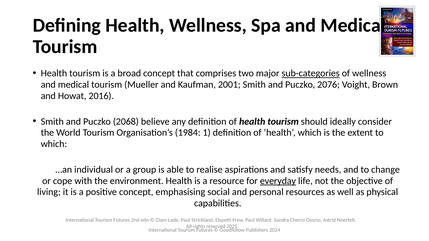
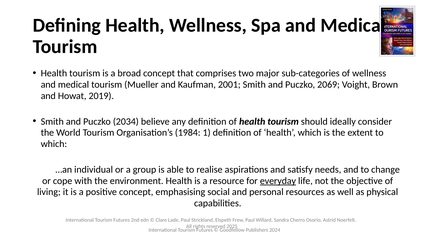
sub-categories underline: present -> none
2076: 2076 -> 2069
2016: 2016 -> 2019
2068: 2068 -> 2034
